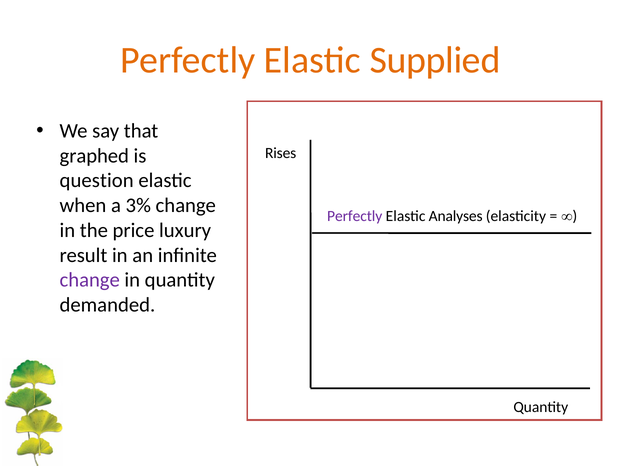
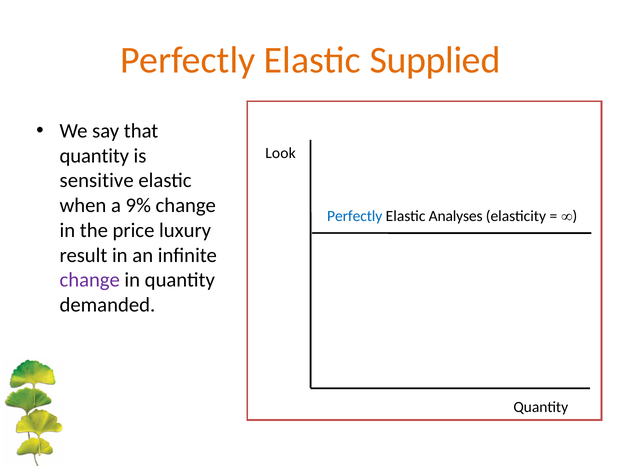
Rises: Rises -> Look
graphed at (94, 156): graphed -> quantity
question: question -> sensitive
3%: 3% -> 9%
Perfectly at (355, 216) colour: purple -> blue
